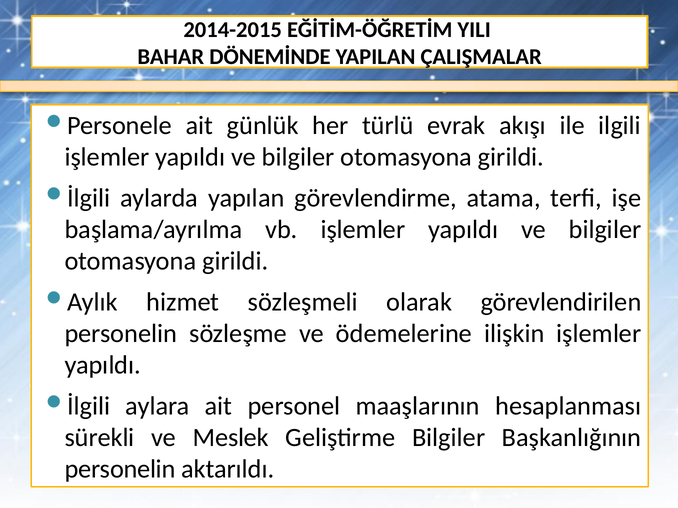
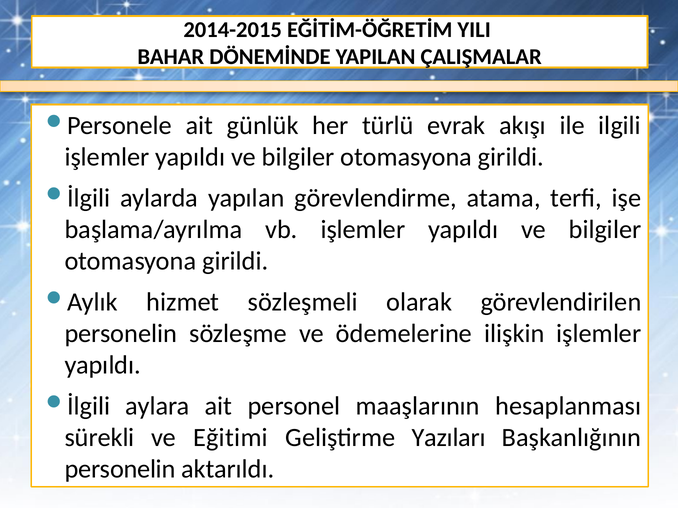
Meslek: Meslek -> Eğitimi
Geliştirme Bilgiler: Bilgiler -> Yazıları
